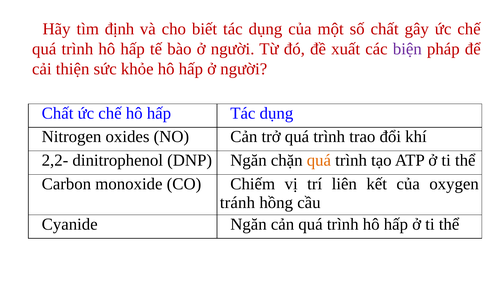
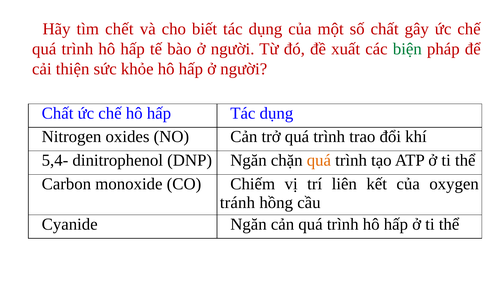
định: định -> chết
biện colour: purple -> green
2,2-: 2,2- -> 5,4-
